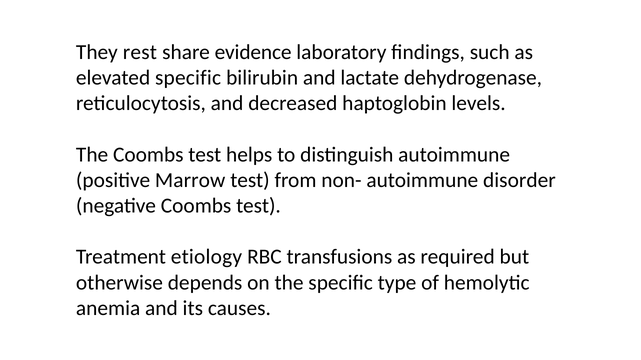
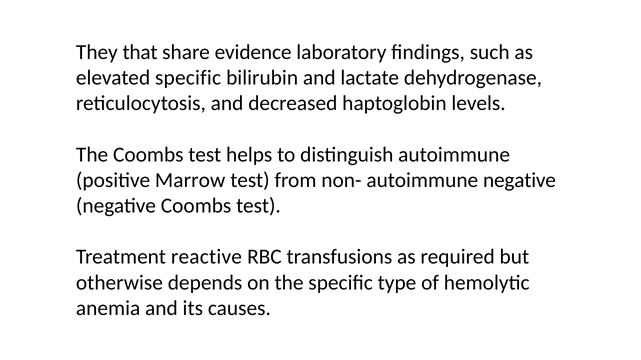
rest: rest -> that
autoimmune disorder: disorder -> negative
etiology: etiology -> reactive
